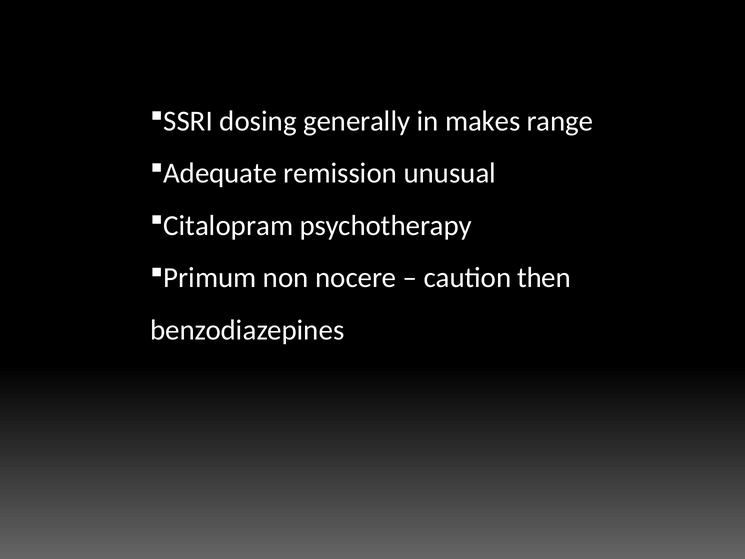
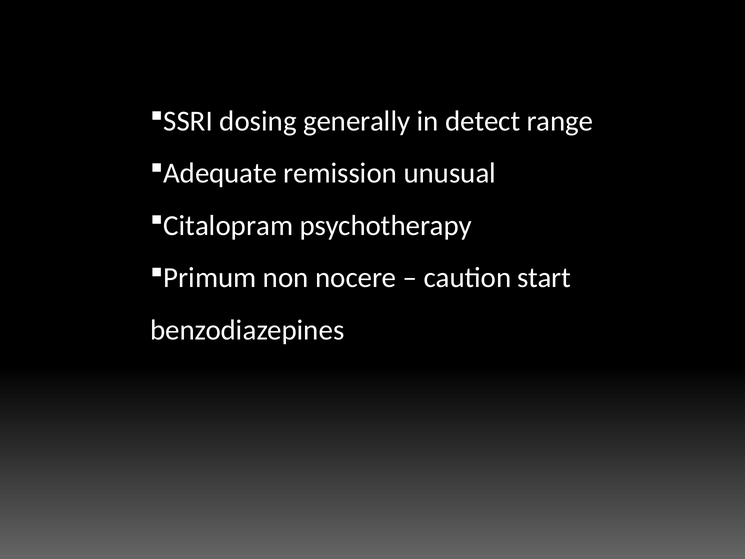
makes: makes -> detect
then: then -> start
